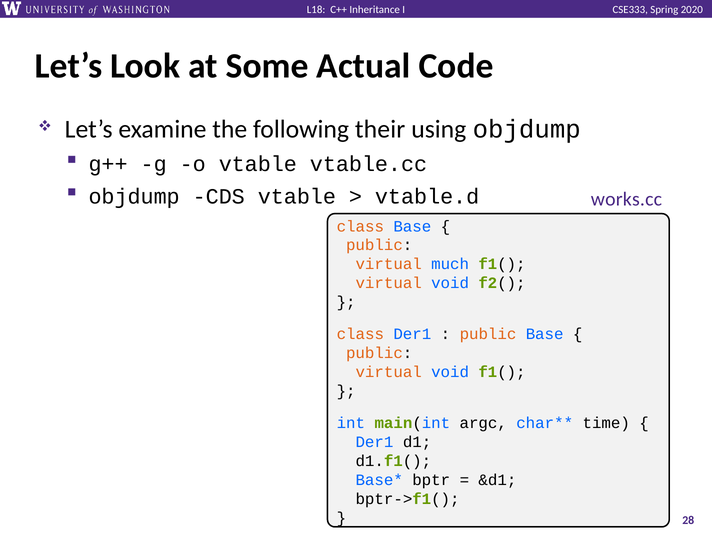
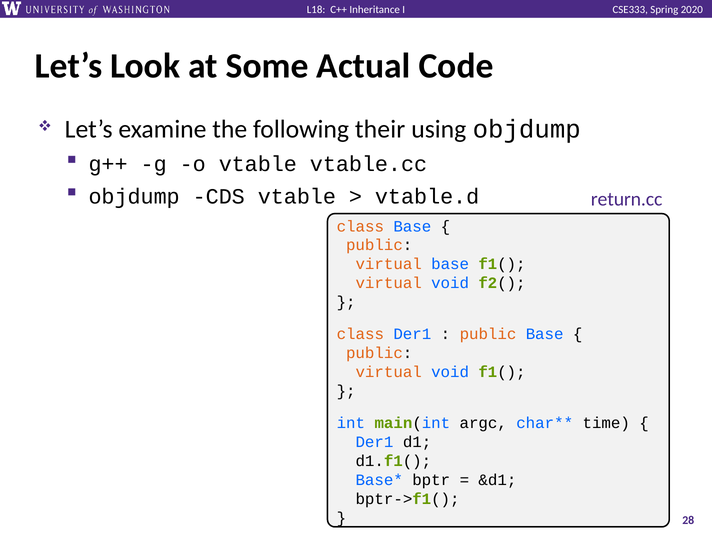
works.cc: works.cc -> return.cc
virtual much: much -> base
